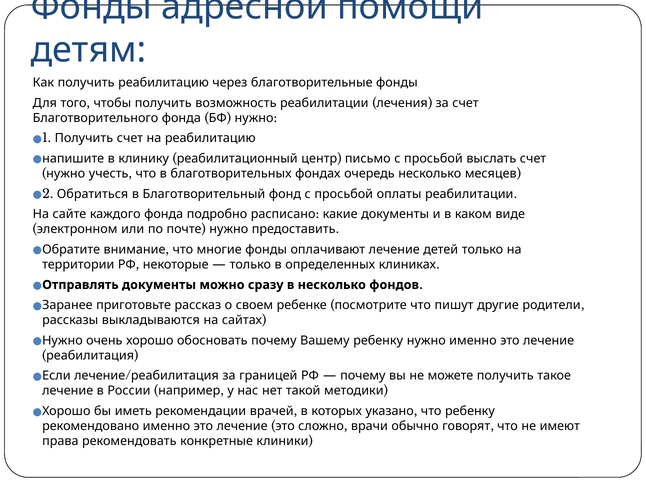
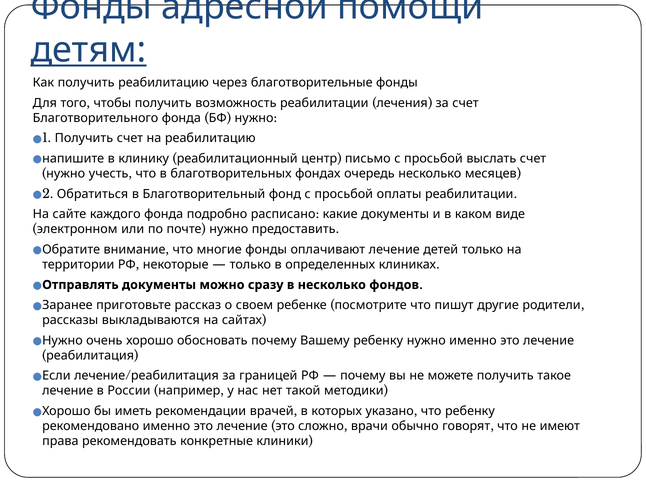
детям underline: none -> present
